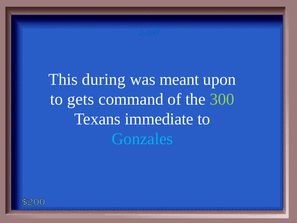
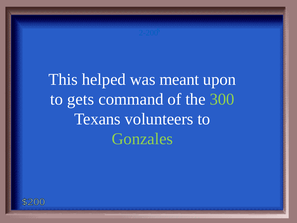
during: during -> helped
immediate: immediate -> volunteers
Gonzales colour: light blue -> light green
